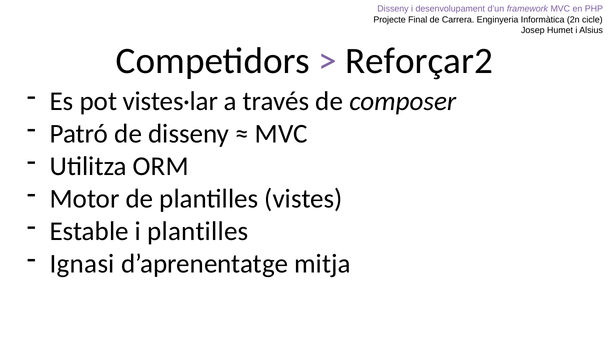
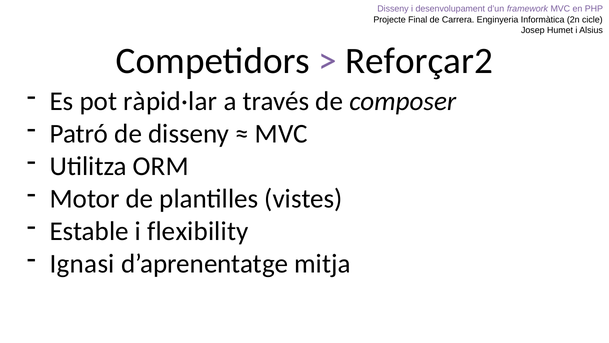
vistes·lar: vistes·lar -> ràpid·lar
i plantilles: plantilles -> flexibility
